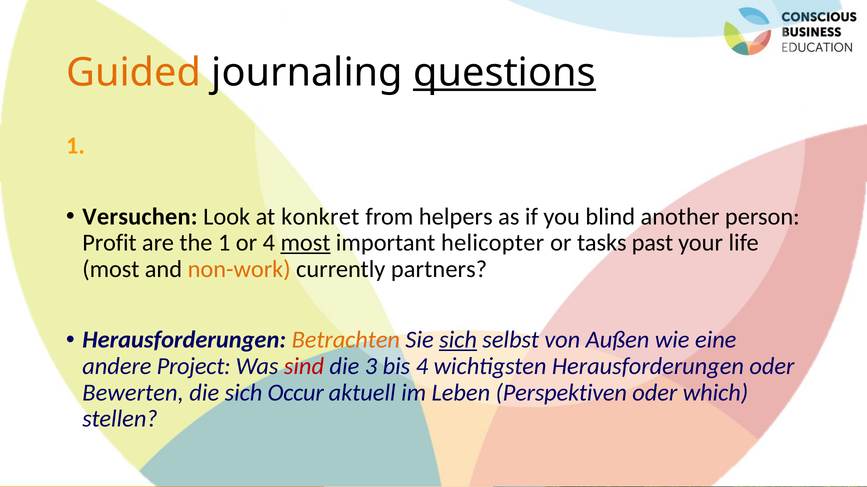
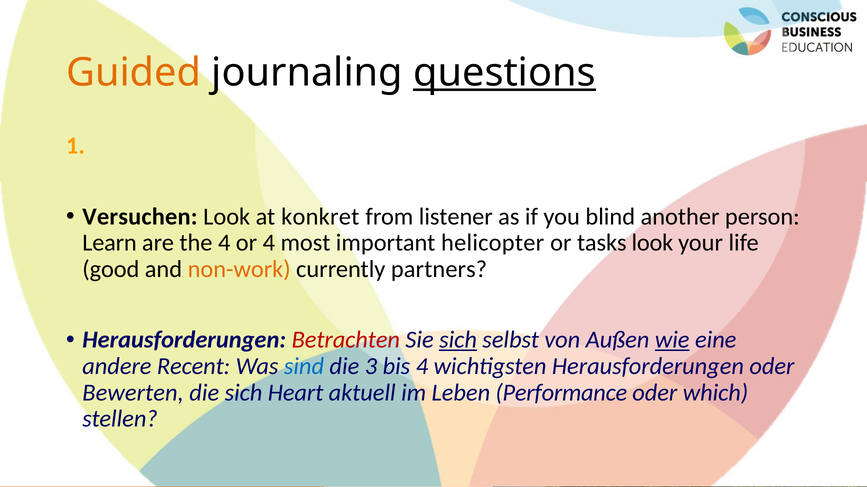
helpers: helpers -> listener
Profit: Profit -> Learn
the 1: 1 -> 4
most at (305, 243) underline: present -> none
tasks past: past -> look
most at (111, 270): most -> good
Betrachten colour: orange -> red
wie underline: none -> present
Project: Project -> Recent
sind colour: red -> blue
Occur: Occur -> Heart
Perspektiven: Perspektiven -> Performance
